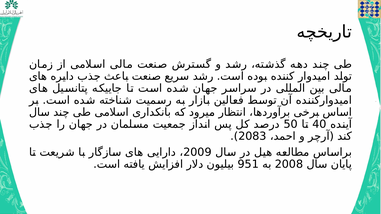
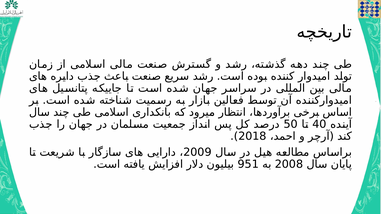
2083: 2083 -> 2018
